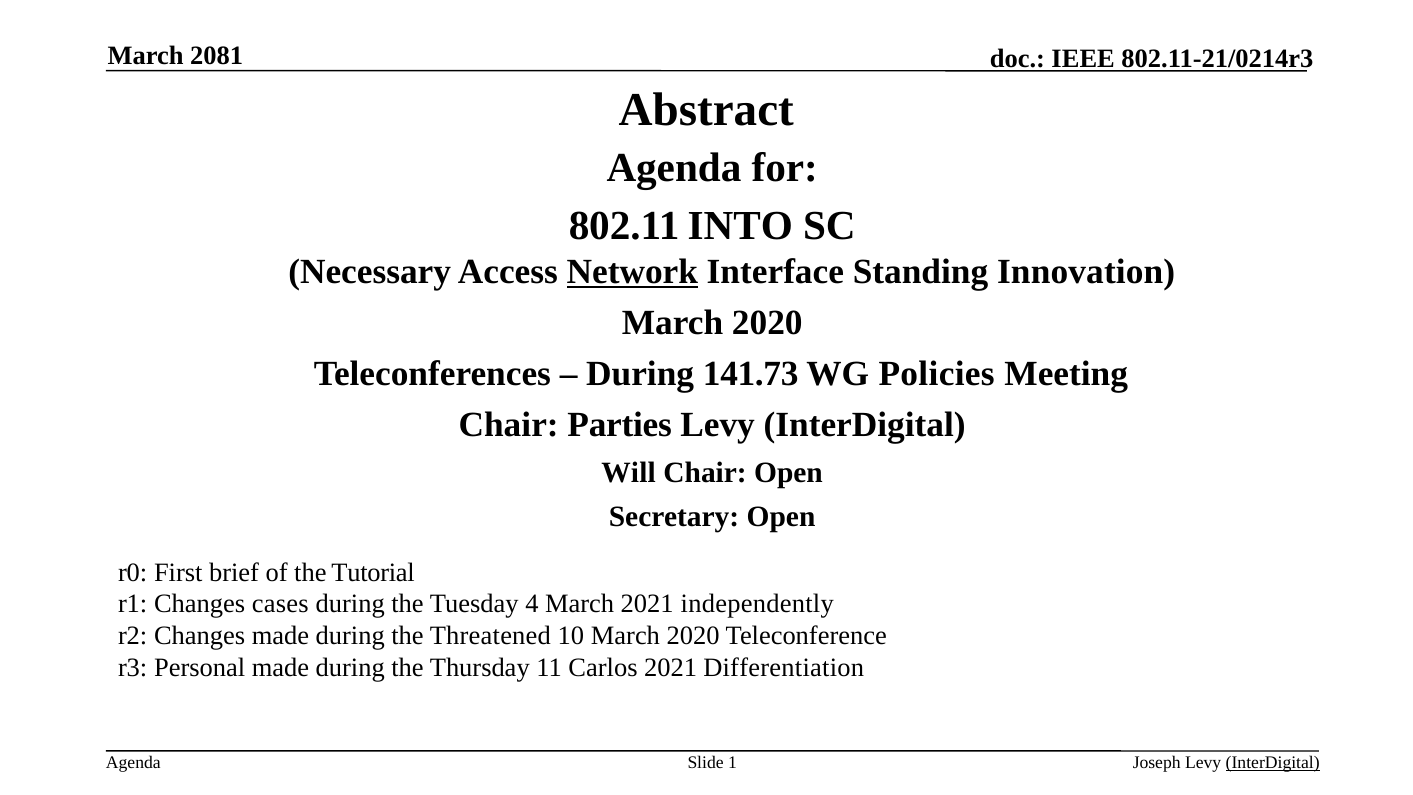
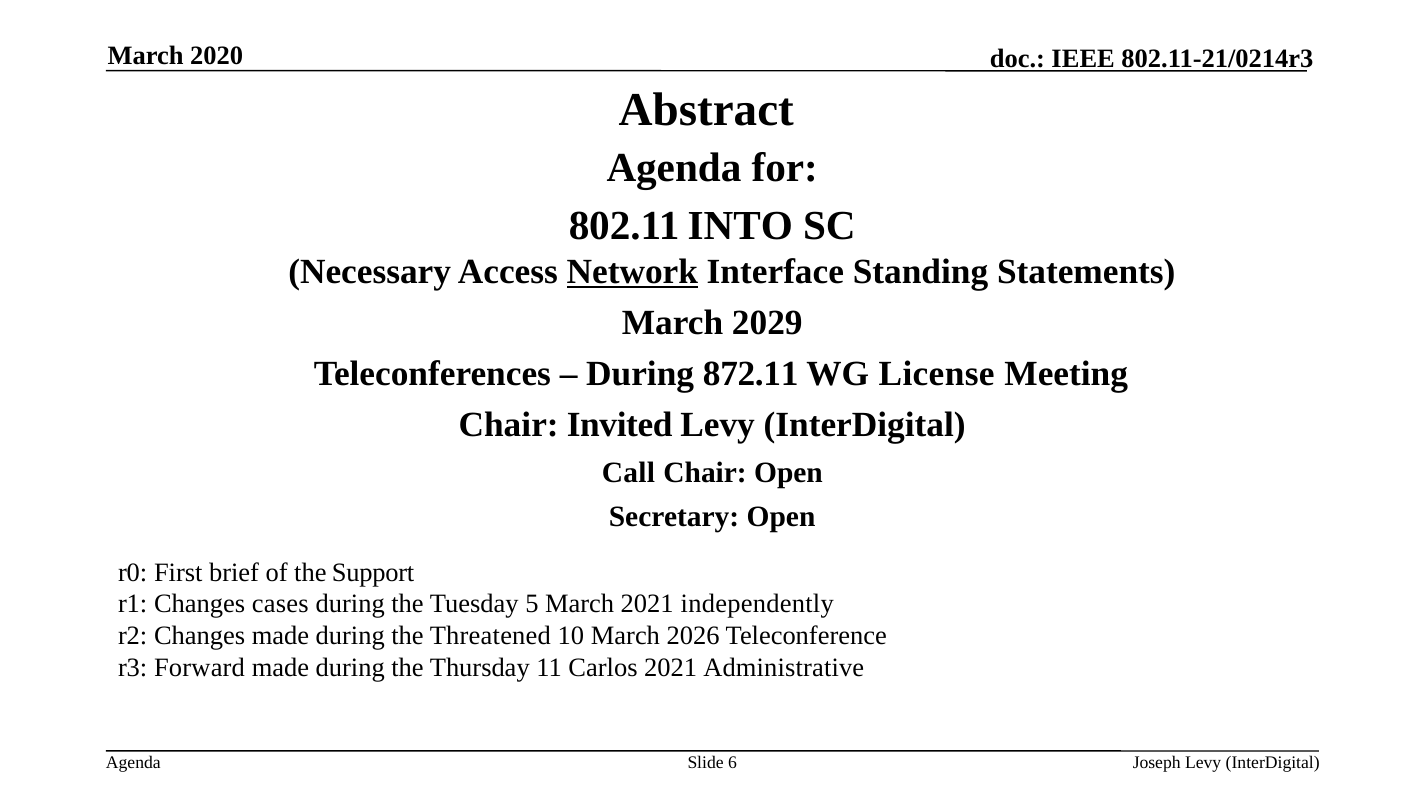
2081: 2081 -> 2020
Innovation: Innovation -> Statements
2020 at (767, 323): 2020 -> 2029
141.73: 141.73 -> 872.11
Policies: Policies -> License
Parties: Parties -> Invited
Will: Will -> Call
Tutorial: Tutorial -> Support
4: 4 -> 5
10 March 2020: 2020 -> 2026
Personal: Personal -> Forward
Differentiation: Differentiation -> Administrative
1: 1 -> 6
InterDigital at (1273, 762) underline: present -> none
